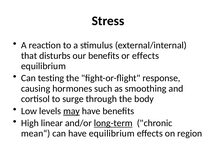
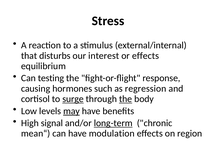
our benefits: benefits -> interest
smoothing: smoothing -> regression
surge underline: none -> present
the at (126, 99) underline: none -> present
linear: linear -> signal
have equilibrium: equilibrium -> modulation
